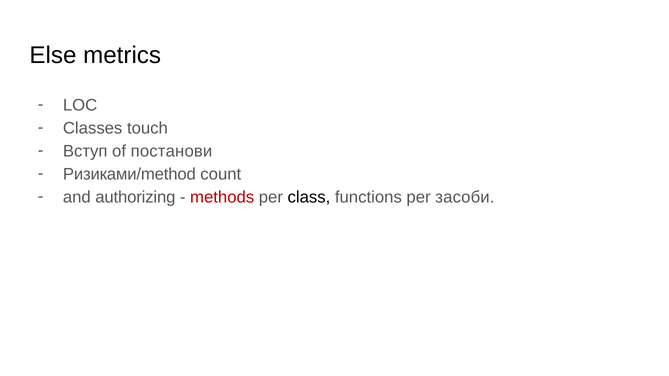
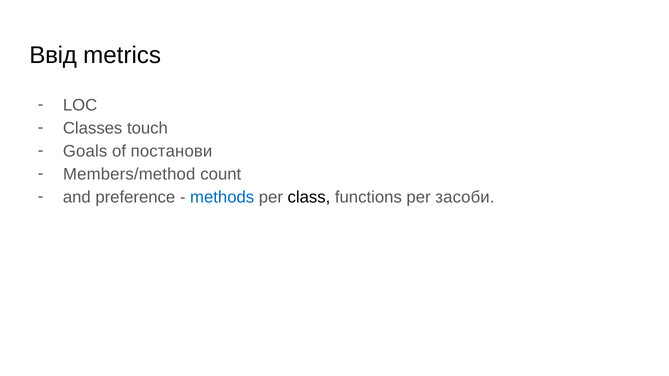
Else: Else -> Ввід
Вступ: Вступ -> Goals
Ризиками/method: Ризиками/method -> Members/method
authorizing: authorizing -> preference
methods colour: red -> blue
